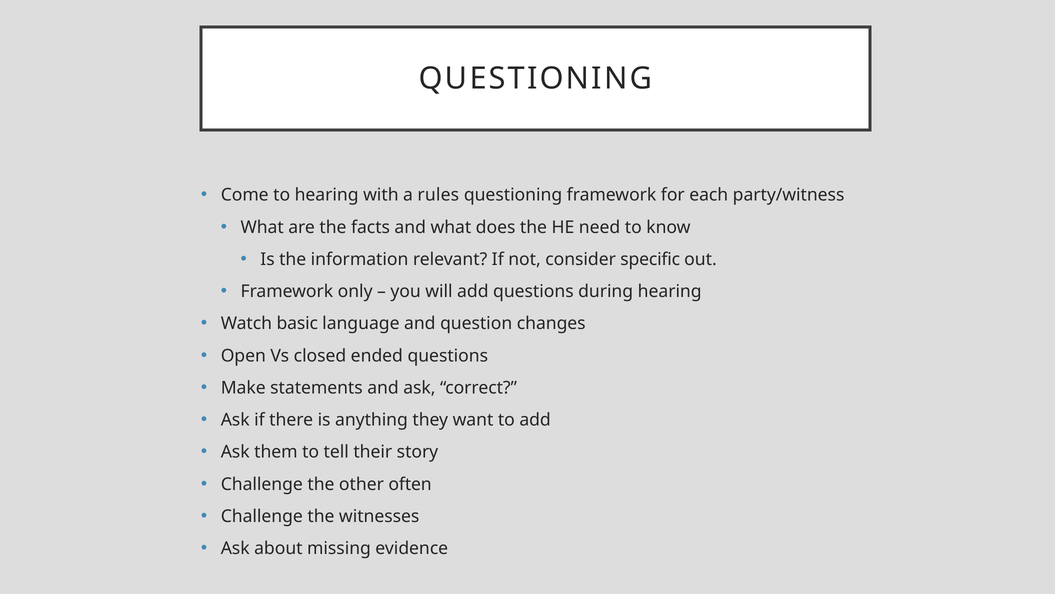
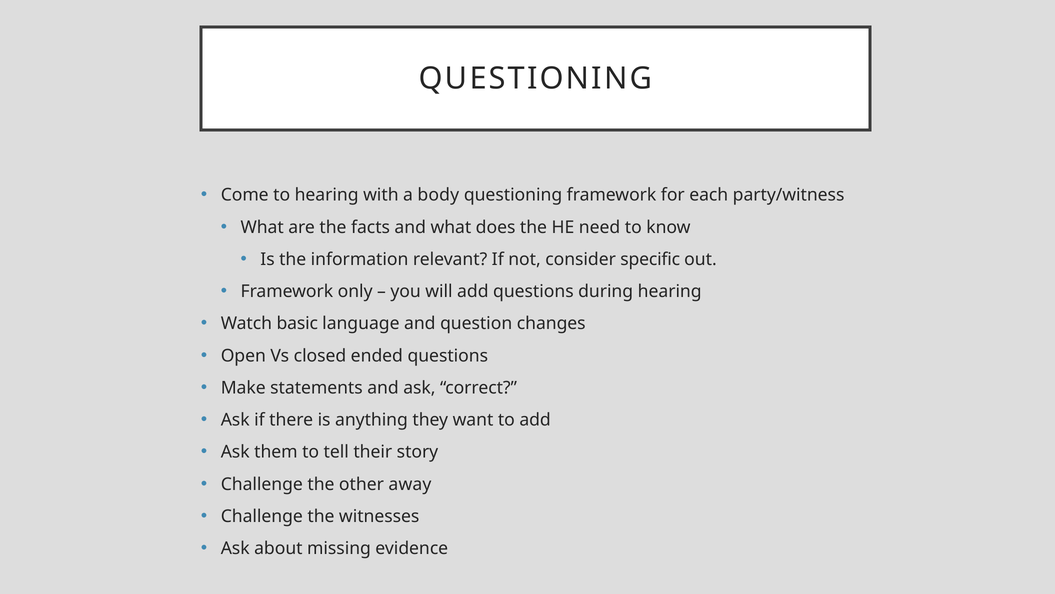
rules: rules -> body
often: often -> away
